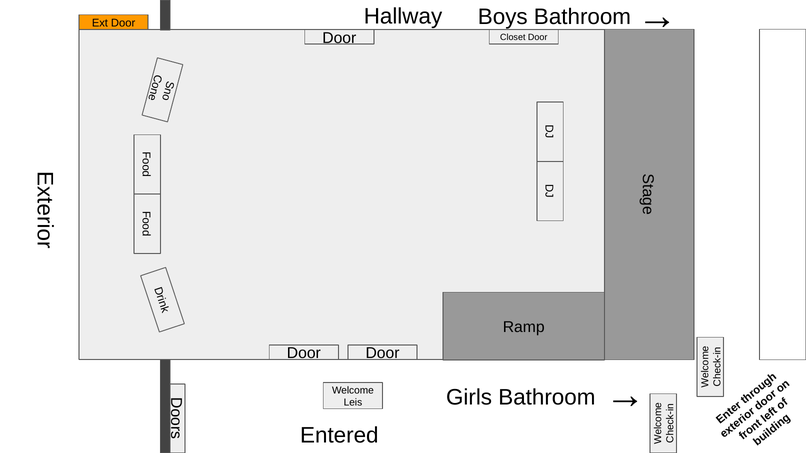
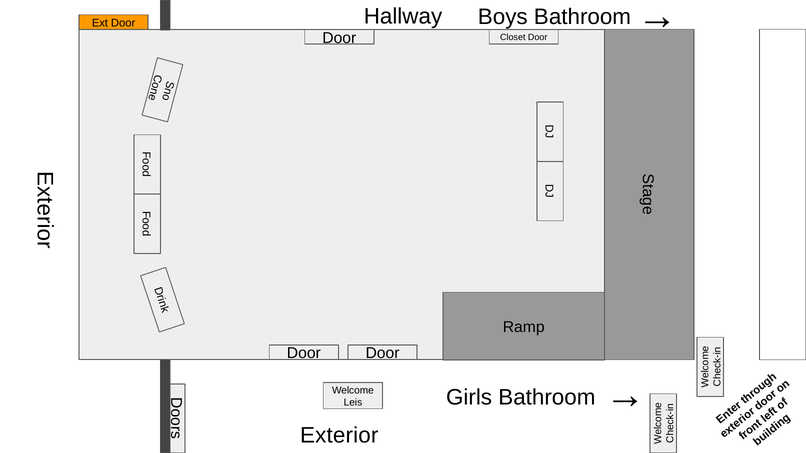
Entered: Entered -> Exterior
